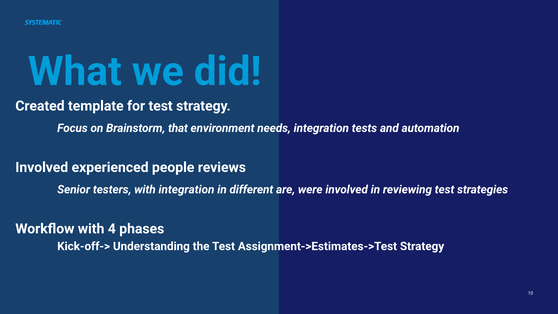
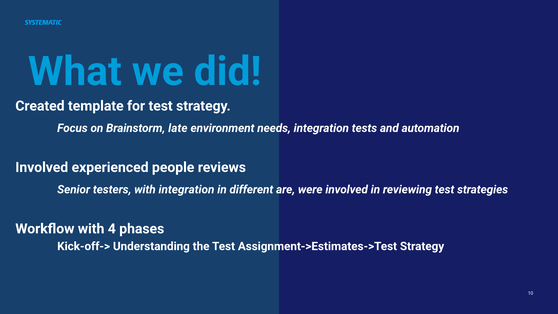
that: that -> late
